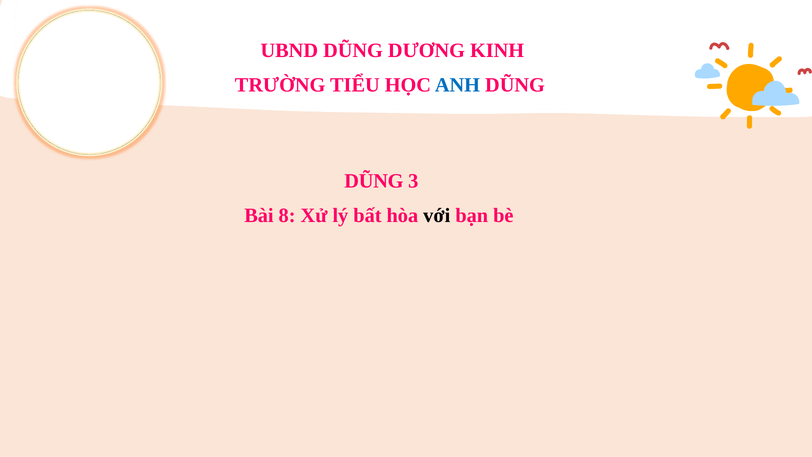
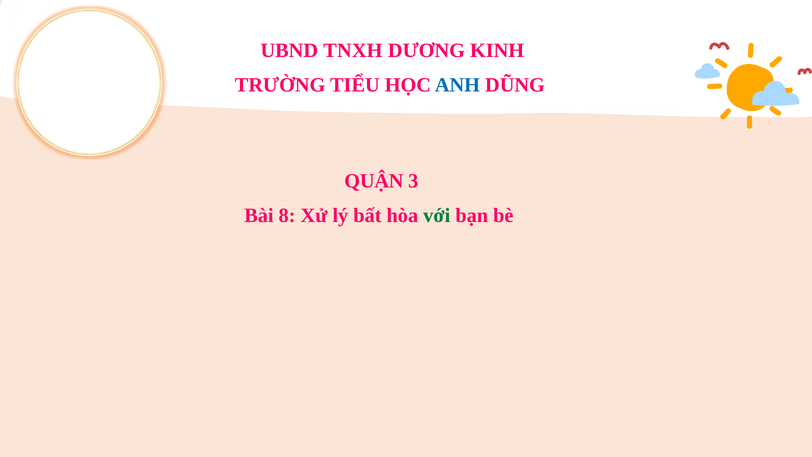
UBND DŨNG: DŨNG -> TNXH
DŨNG at (374, 181): DŨNG -> QUẬN
với colour: black -> green
